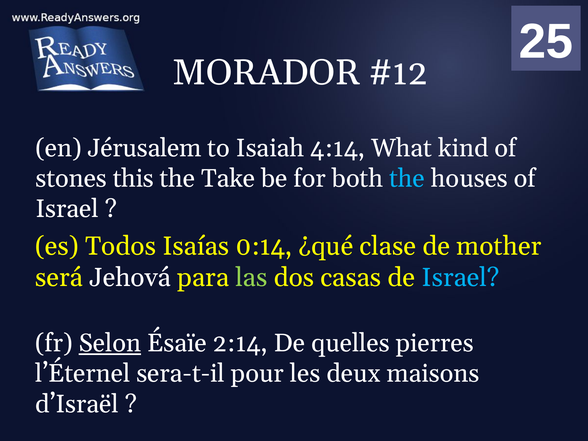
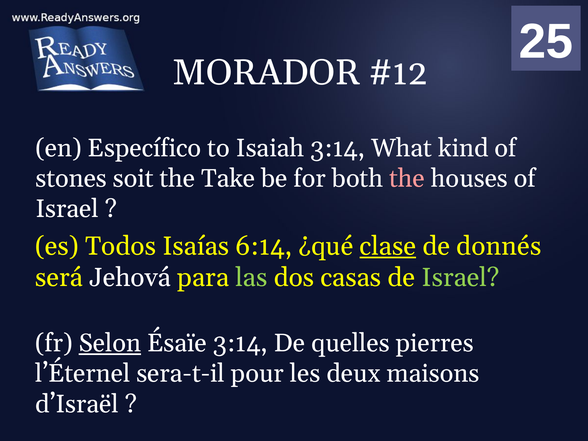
Jérusalem: Jérusalem -> Específico
Isaiah 4:14: 4:14 -> 3:14
this: this -> soit
the at (407, 179) colour: light blue -> pink
0:14: 0:14 -> 6:14
clase underline: none -> present
mother: mother -> donnés
Israel at (461, 278) colour: light blue -> light green
Ésaïe 2:14: 2:14 -> 3:14
